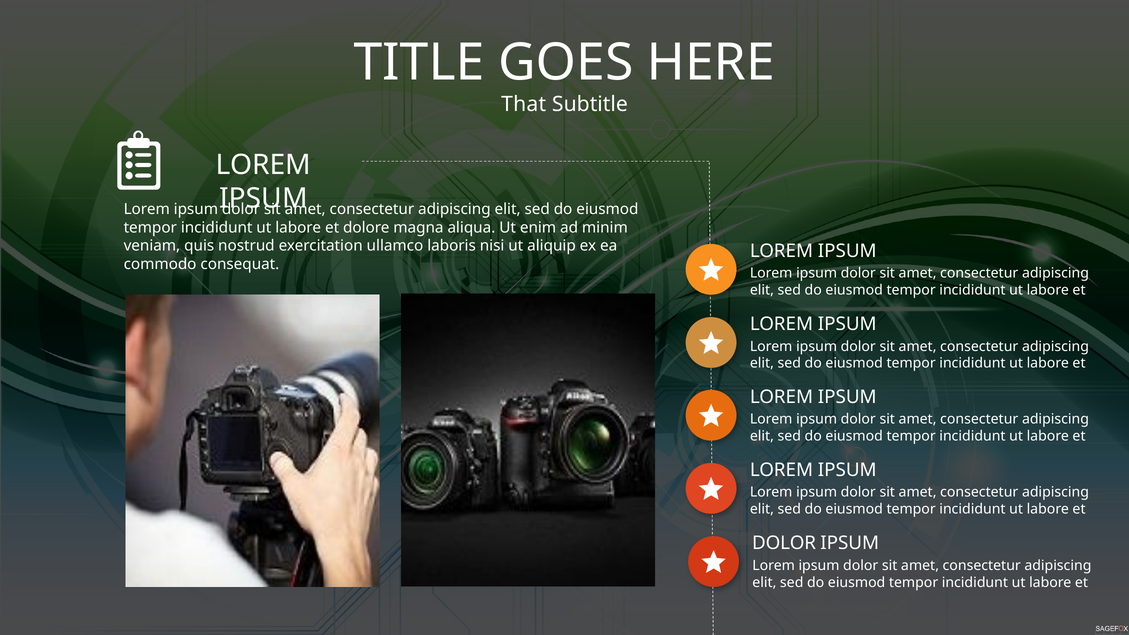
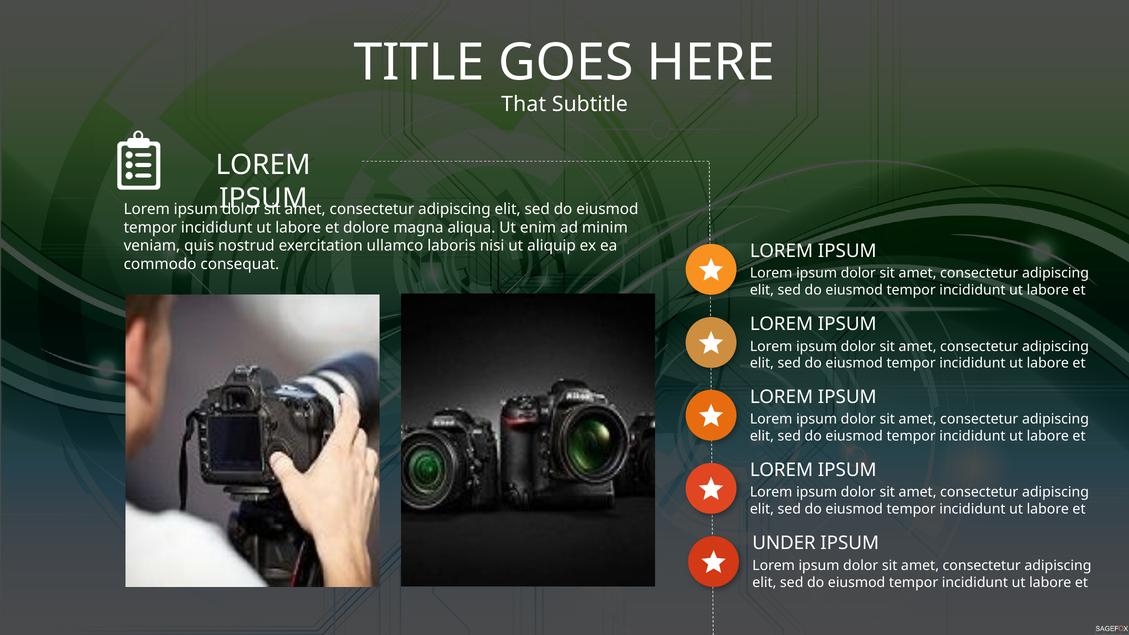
DOLOR at (784, 543): DOLOR -> UNDER
